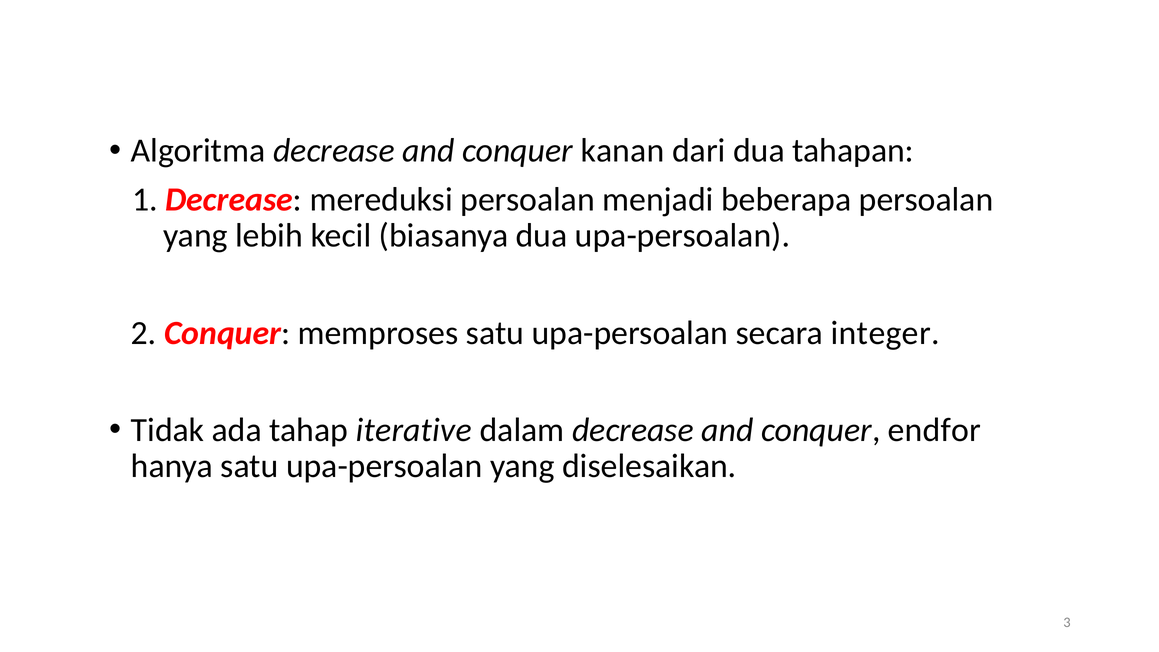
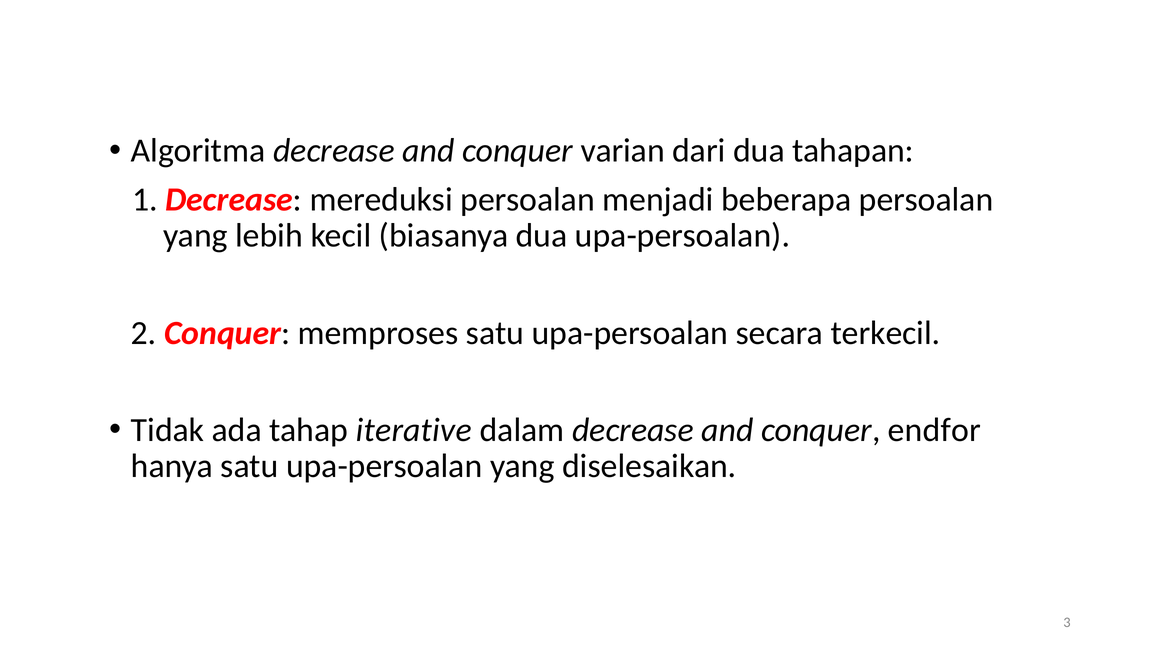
kanan: kanan -> varian
integer: integer -> terkecil
